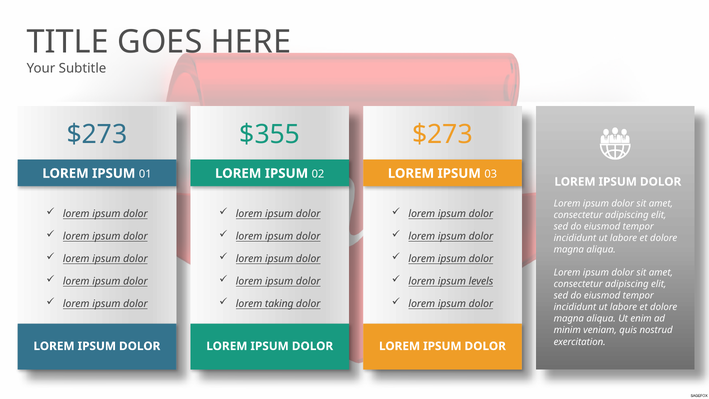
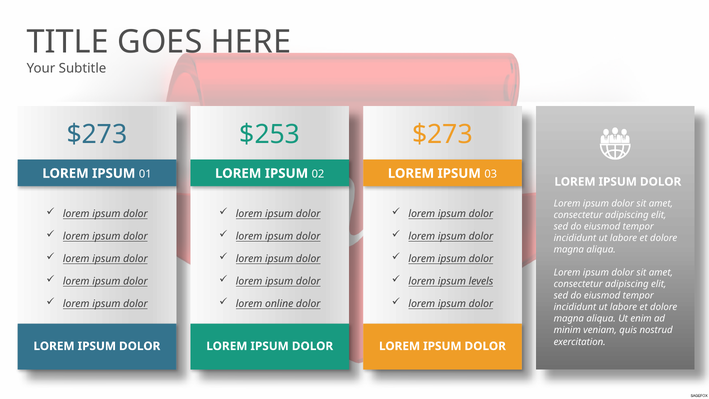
$355: $355 -> $253
taking: taking -> online
